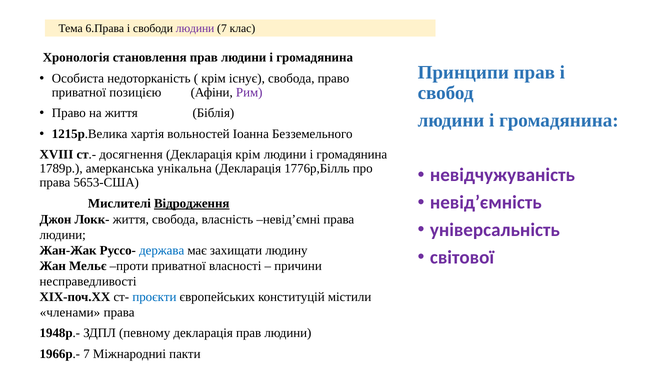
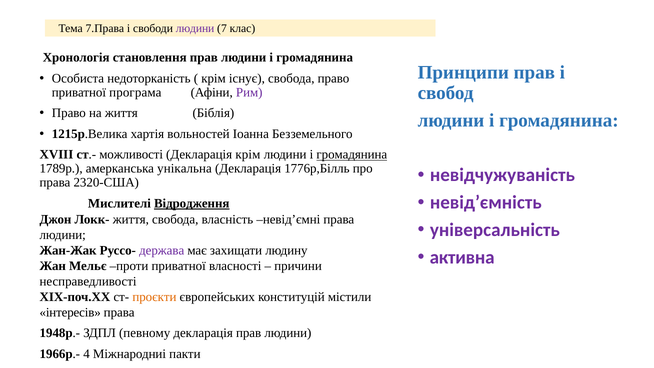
6.Права: 6.Права -> 7.Права
позицією: позицією -> програма
досягнення: досягнення -> можливості
громадянина at (352, 155) underline: none -> present
5653-США: 5653-США -> 2320-США
держава colour: blue -> purple
світової: світової -> активна
проєкти colour: blue -> orange
членами: членами -> інтересів
1966р.- 7: 7 -> 4
